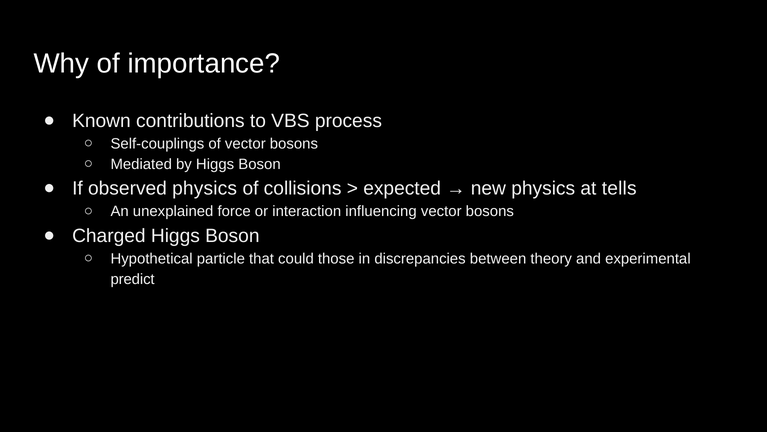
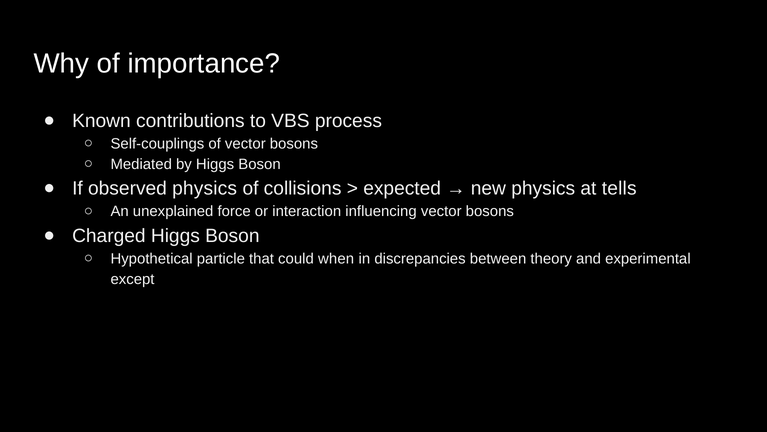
those: those -> when
predict: predict -> except
